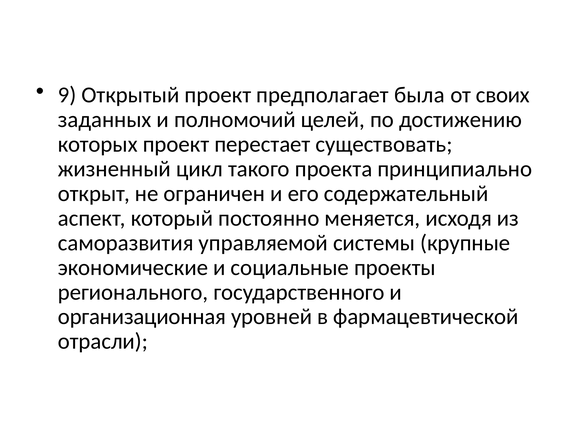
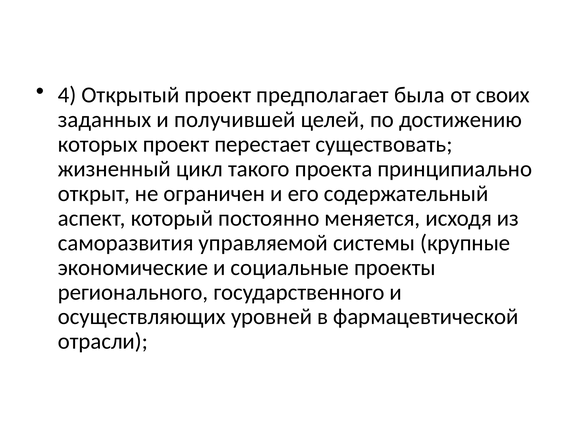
9: 9 -> 4
полномочий: полномочий -> получившей
организационная: организационная -> осуществляющих
